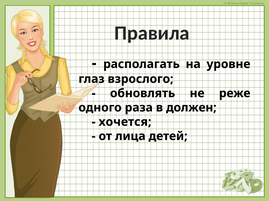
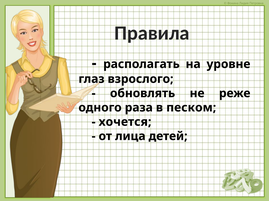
должен: должен -> песком
